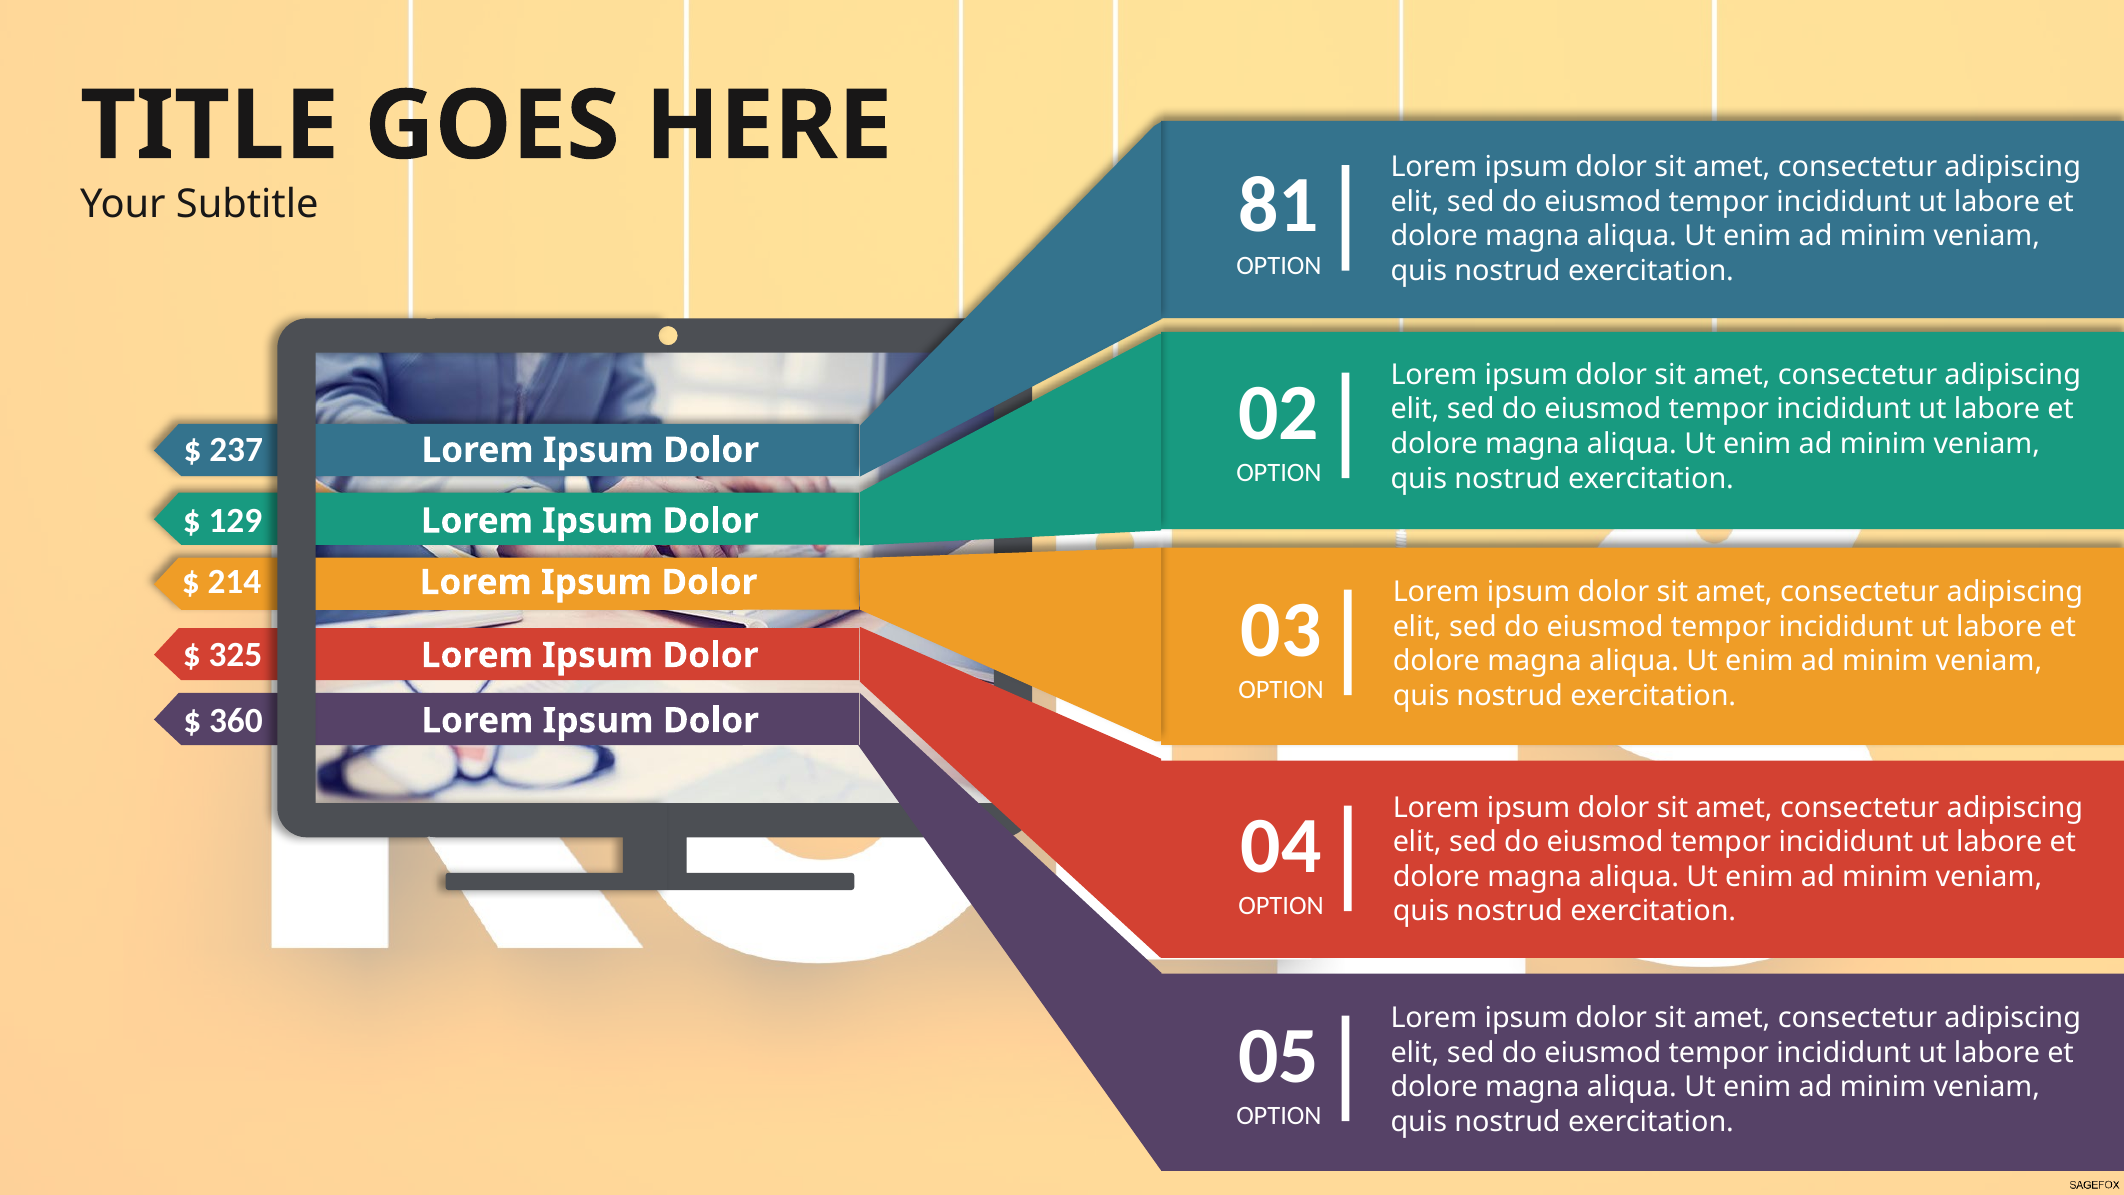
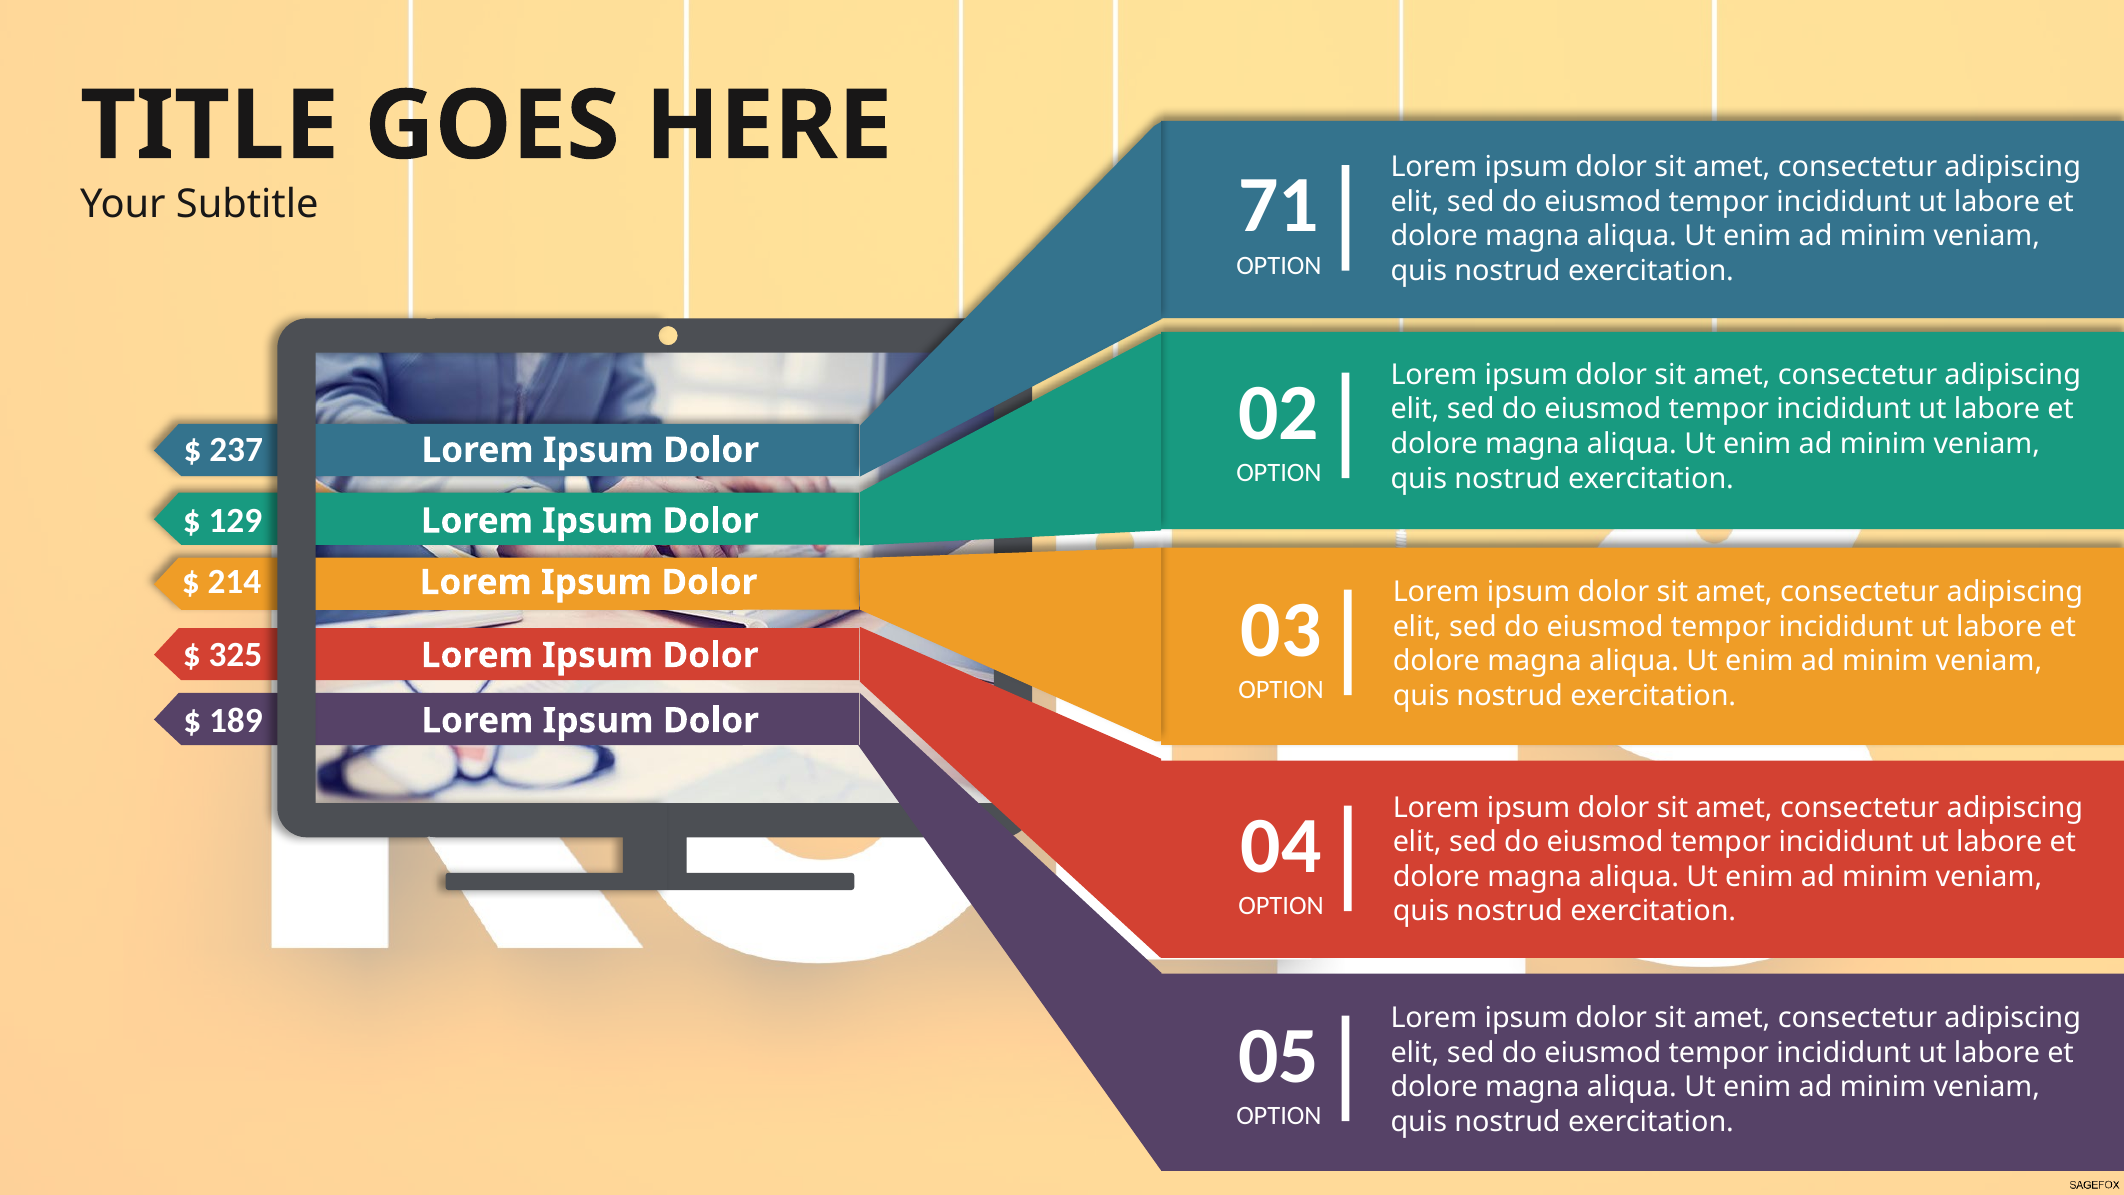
81: 81 -> 71
360: 360 -> 189
